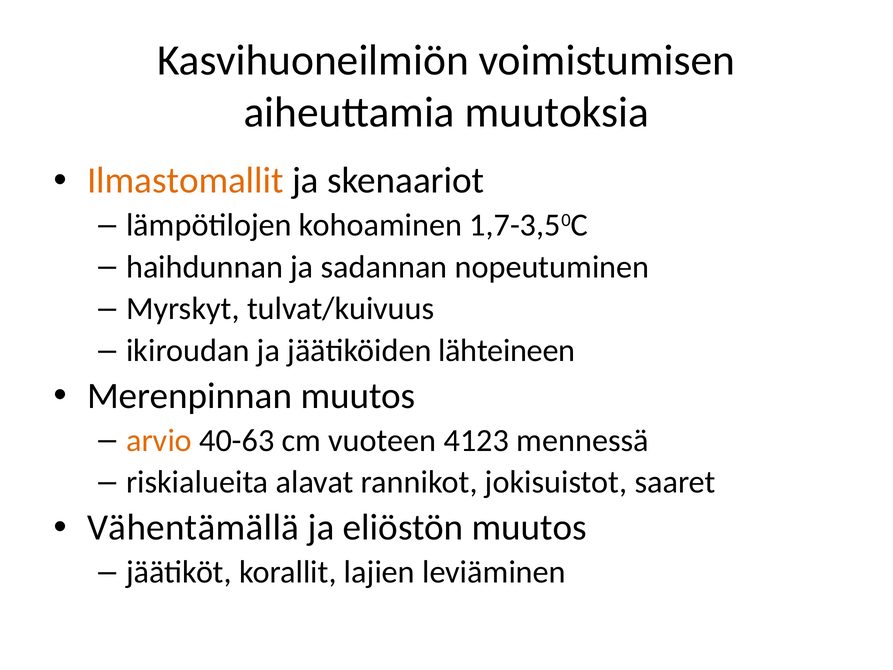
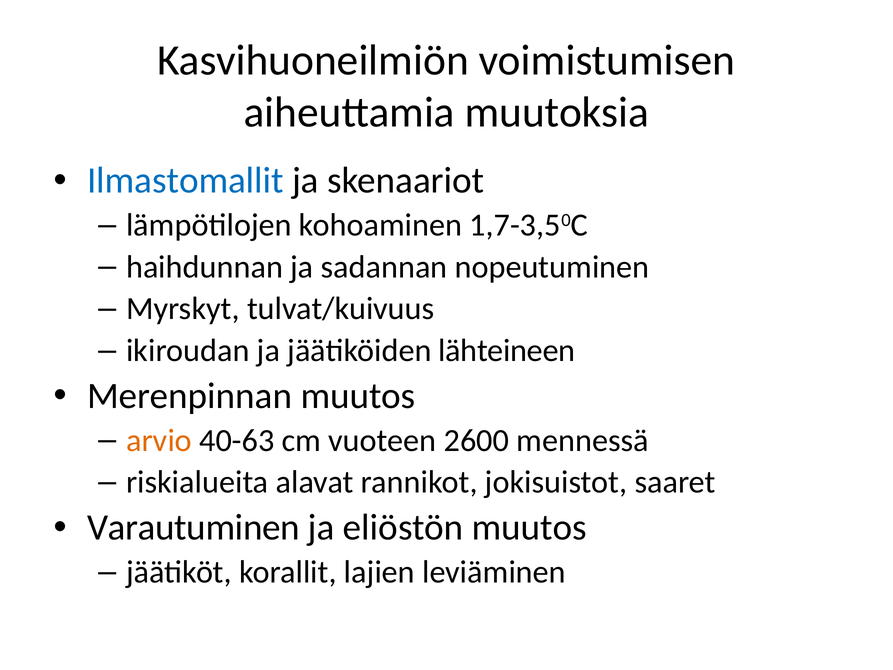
Ilmastomallit colour: orange -> blue
4123: 4123 -> 2600
Vähentämällä: Vähentämällä -> Varautuminen
